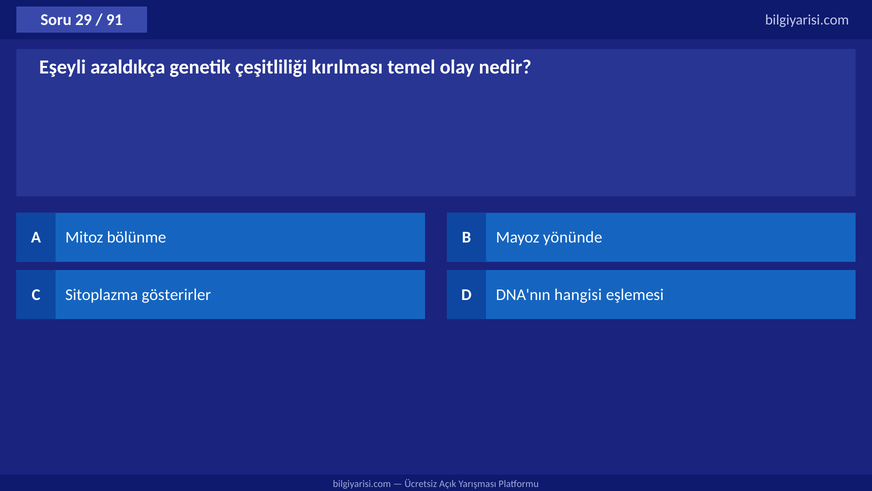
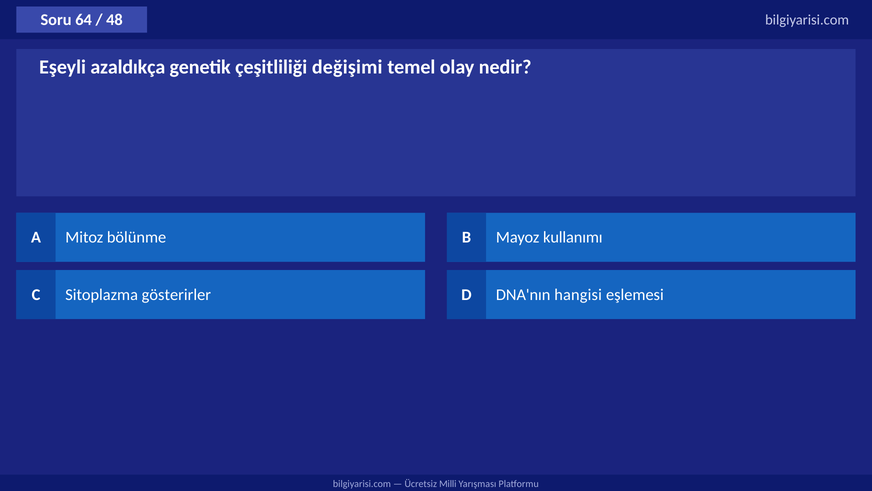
29: 29 -> 64
91: 91 -> 48
kırılması: kırılması -> değişimi
yönünde: yönünde -> kullanımı
Açık: Açık -> Milli
